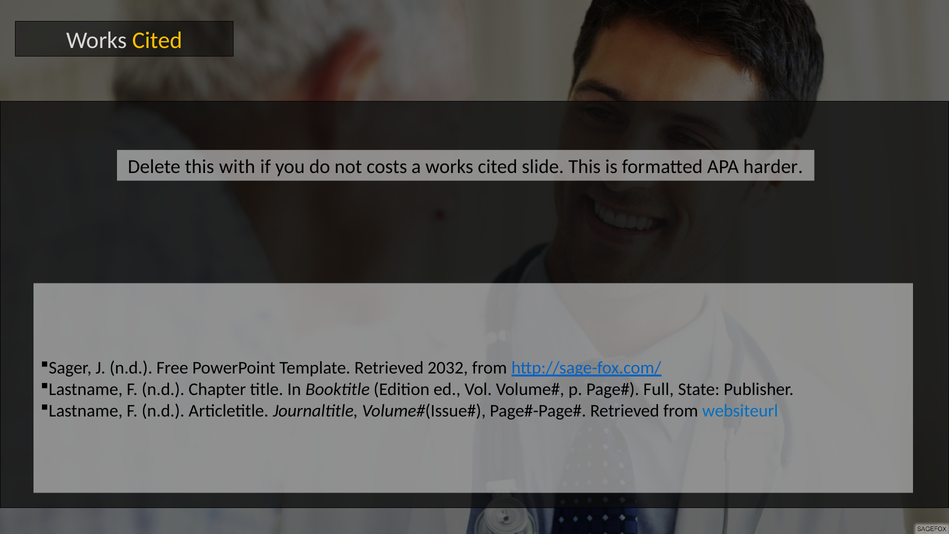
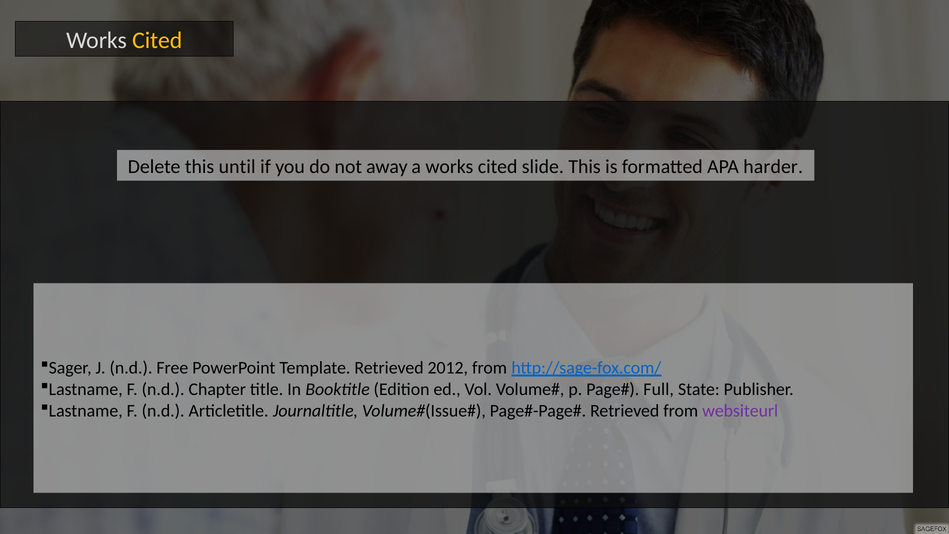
with: with -> until
costs: costs -> away
2032: 2032 -> 2012
websiteurl colour: blue -> purple
